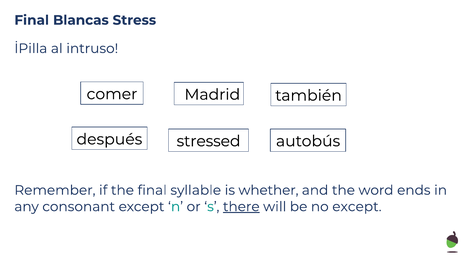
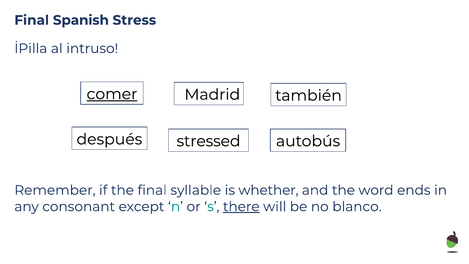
Blancas: Blancas -> Spanish
comer underline: none -> present
no except: except -> blanco
